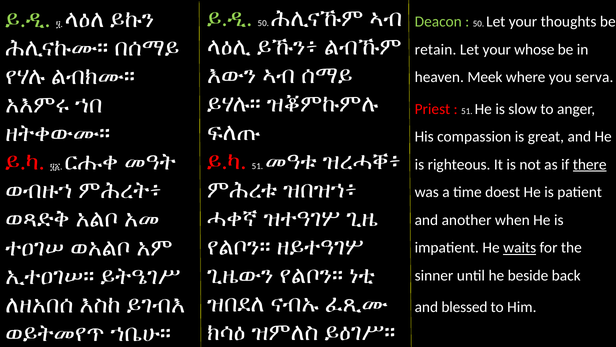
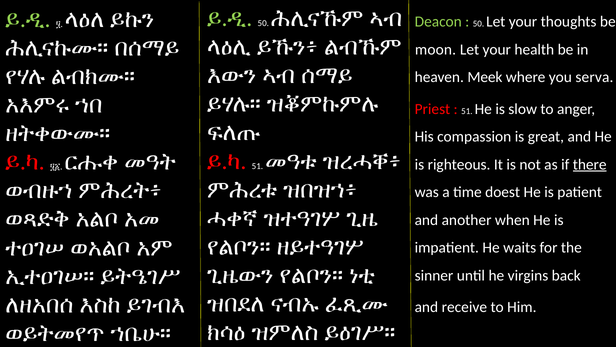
retain: retain -> moon
whose: whose -> health
waits underline: present -> none
beside: beside -> virgins
blessed: blessed -> receive
